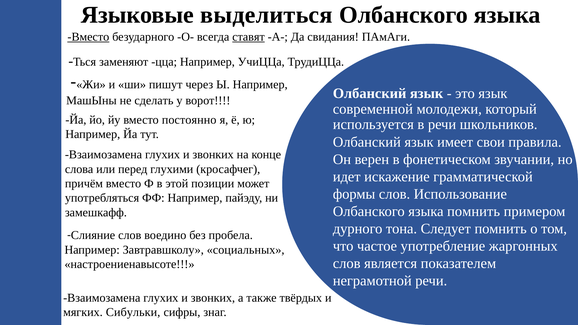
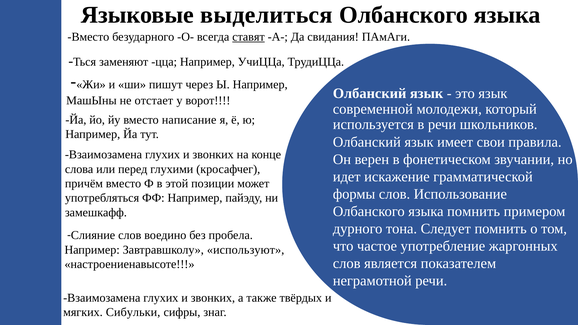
Вместо at (88, 37) underline: present -> none
сделать: сделать -> отстает
постоянно: постоянно -> написание
социальных: социальных -> используют
